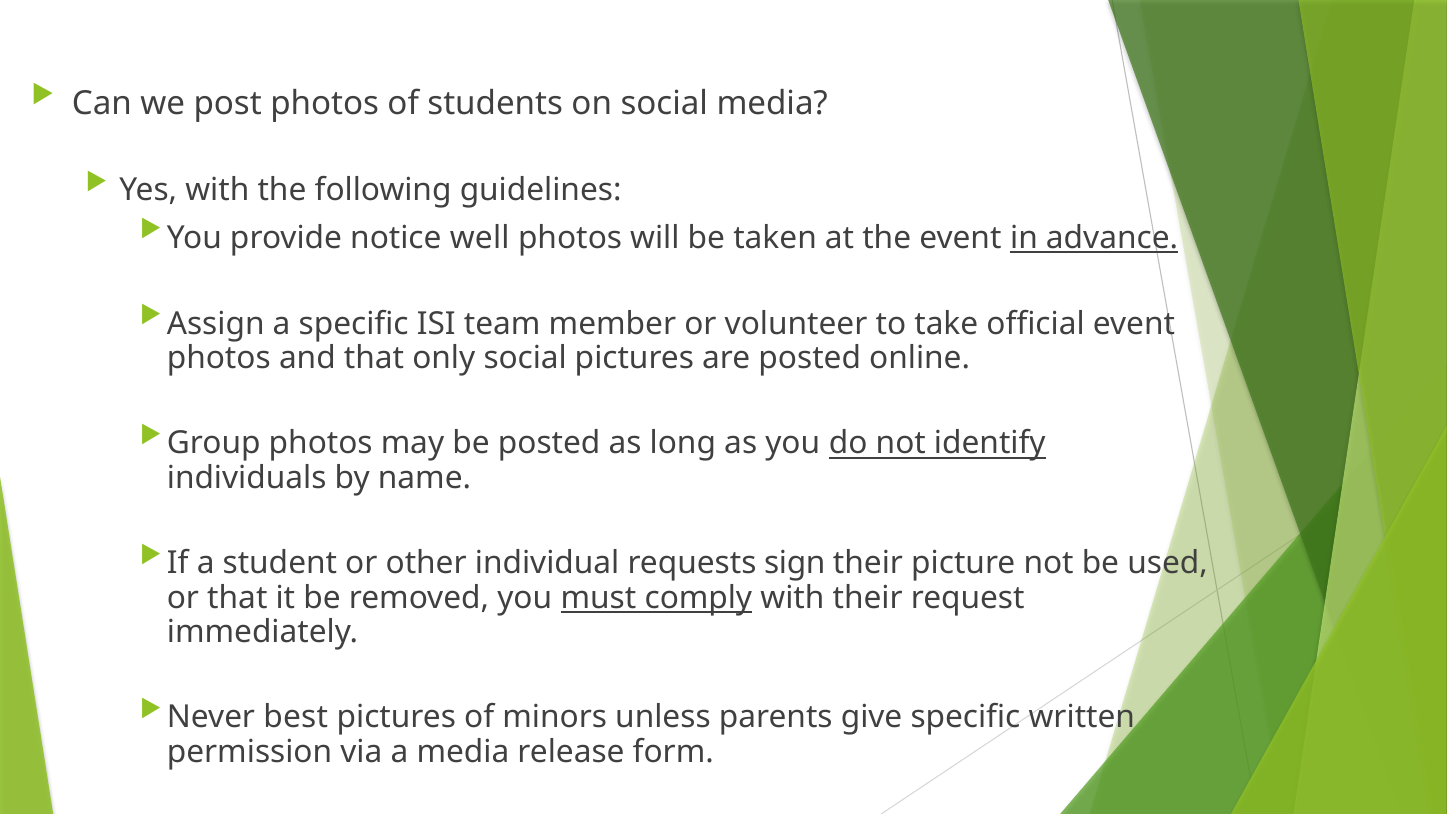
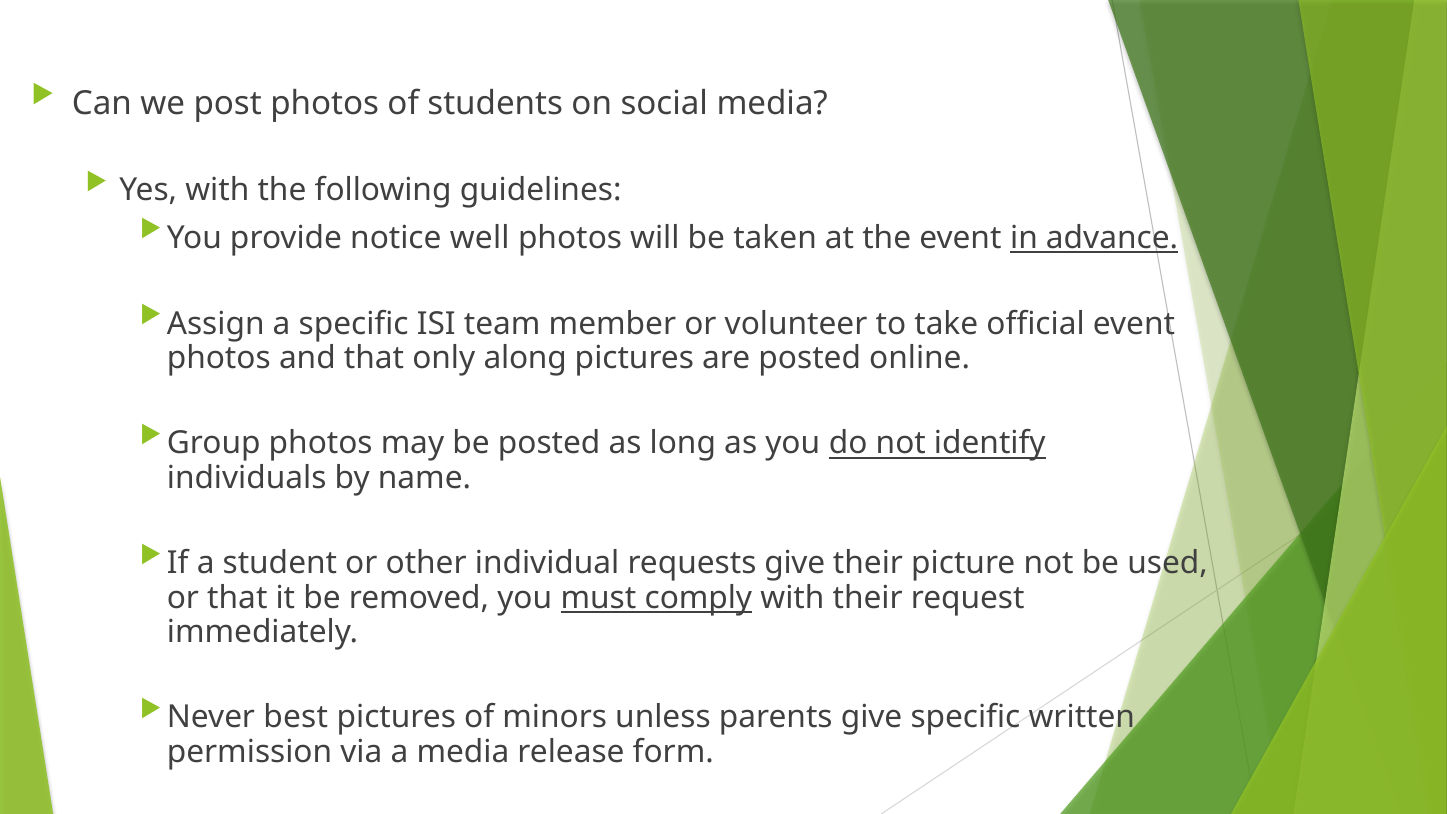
only social: social -> along
requests sign: sign -> give
